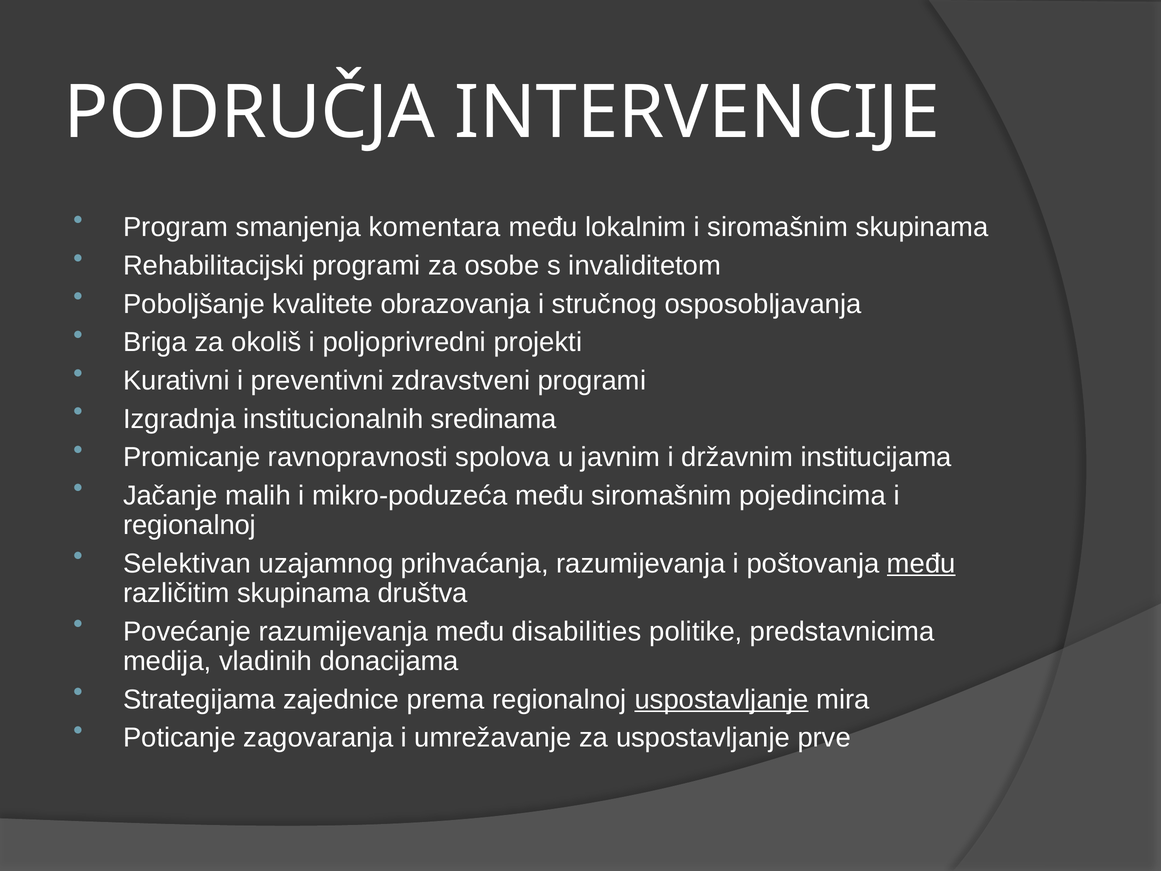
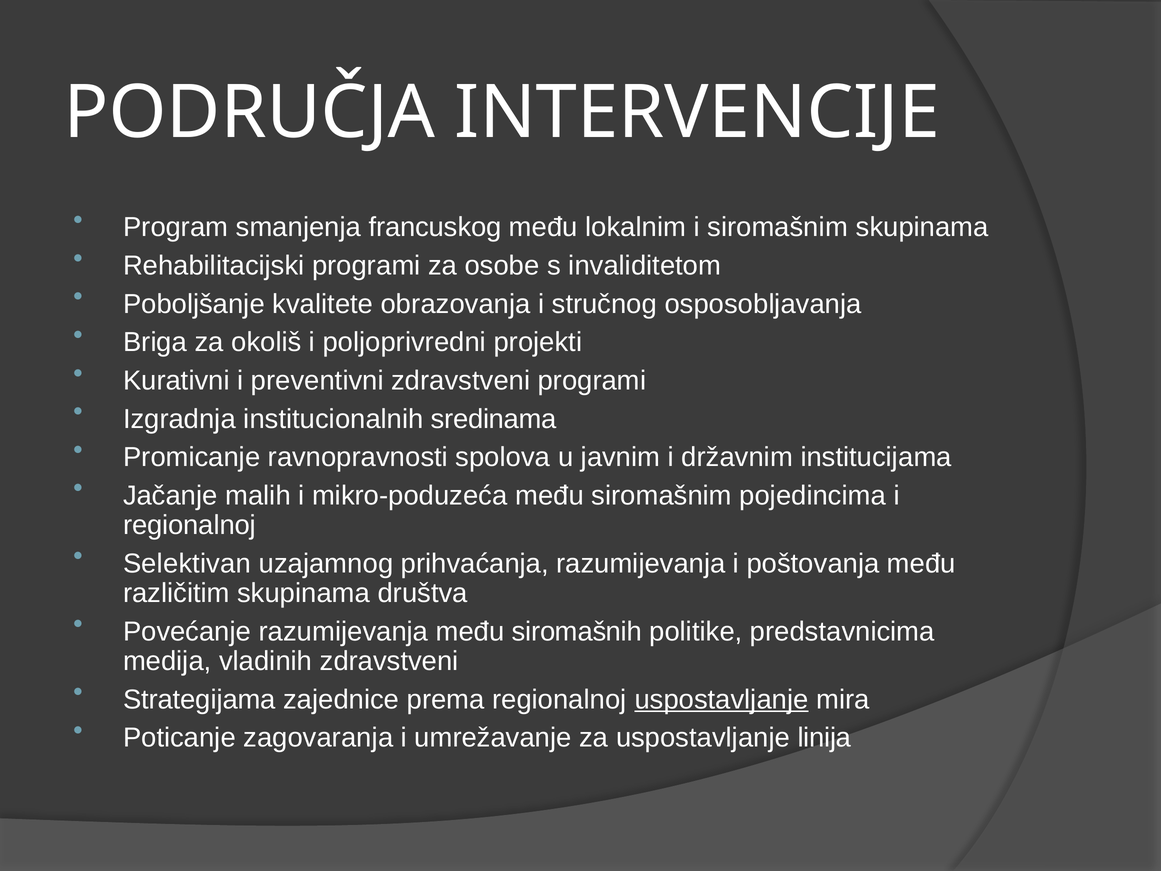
komentara: komentara -> francuskog
među at (921, 563) underline: present -> none
disabilities: disabilities -> siromašnih
vladinih donacijama: donacijama -> zdravstveni
prve: prve -> linija
